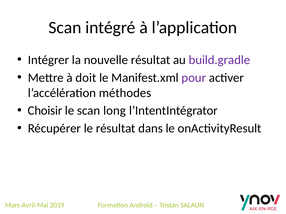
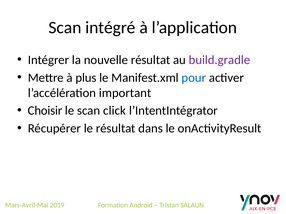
doit: doit -> plus
pour colour: purple -> blue
méthodes: méthodes -> important
long: long -> click
